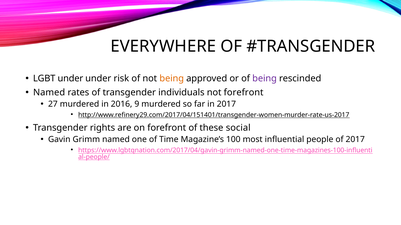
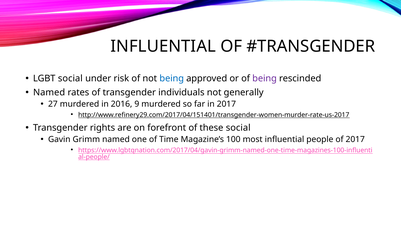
EVERYWHERE at (163, 46): EVERYWHERE -> INFLUENTIAL
LGBT under: under -> social
being at (172, 79) colour: orange -> blue
not forefront: forefront -> generally
